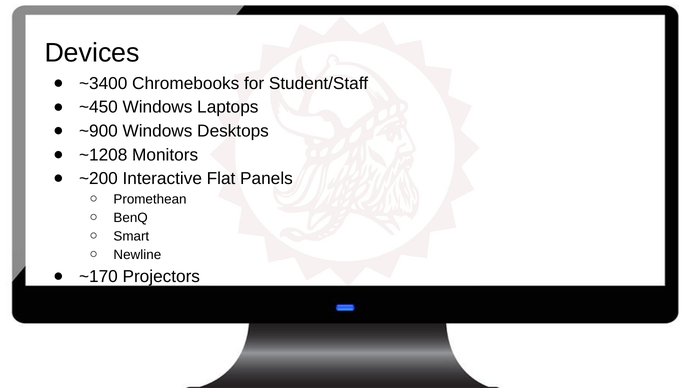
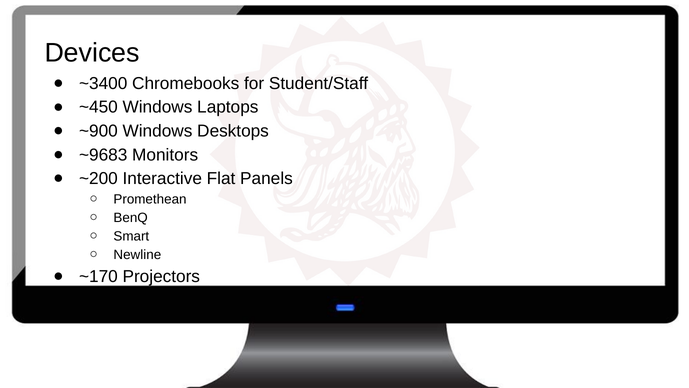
~1208: ~1208 -> ~9683
